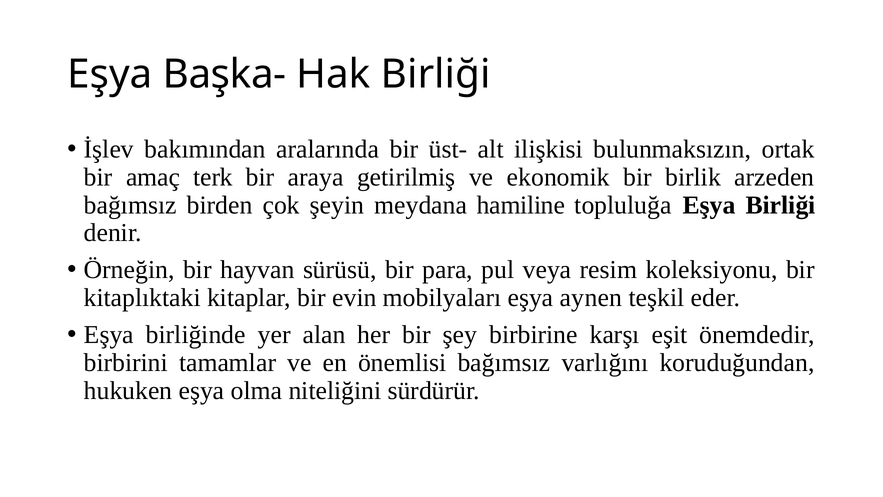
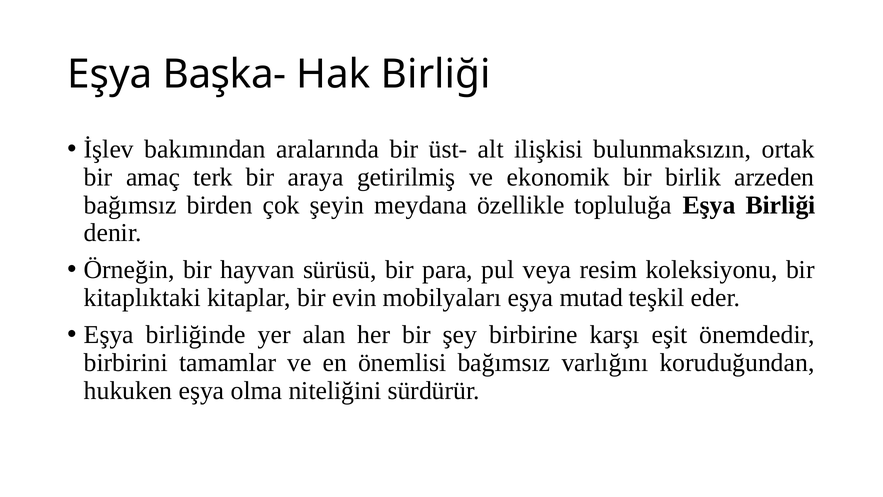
hamiline: hamiline -> özellikle
aynen: aynen -> mutad
